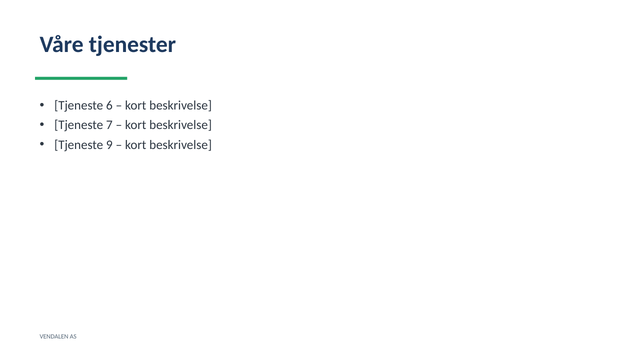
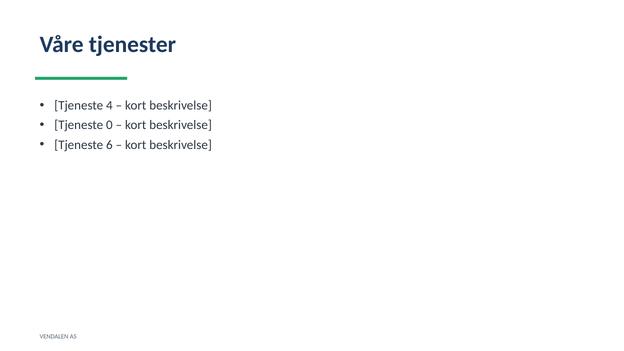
6: 6 -> 4
7: 7 -> 0
9: 9 -> 6
